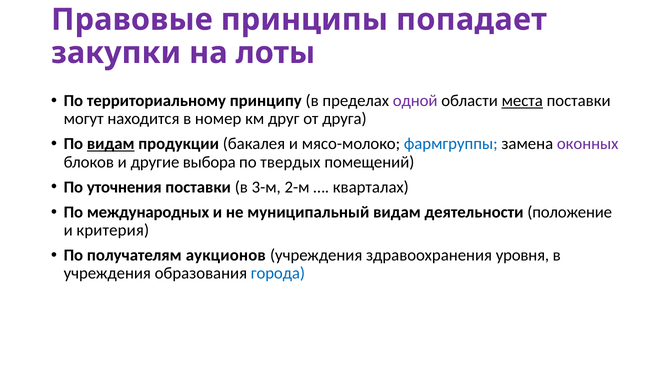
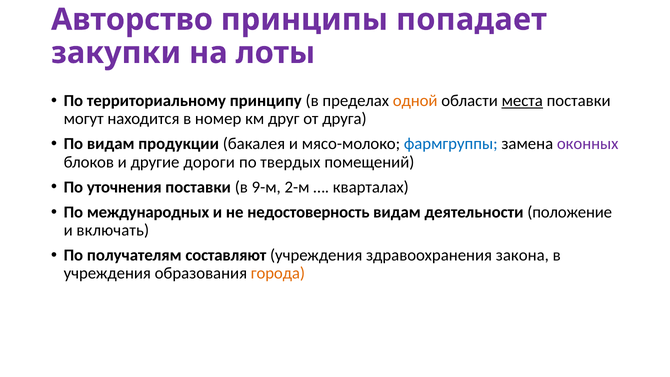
Правовые: Правовые -> Авторство
одной colour: purple -> orange
видам at (111, 144) underline: present -> none
выбора: выбора -> дороги
3-м: 3-м -> 9-м
муниципальный: муниципальный -> недостоверность
критерия: критерия -> включать
аукционов: аукционов -> составляют
уровня: уровня -> закона
города colour: blue -> orange
